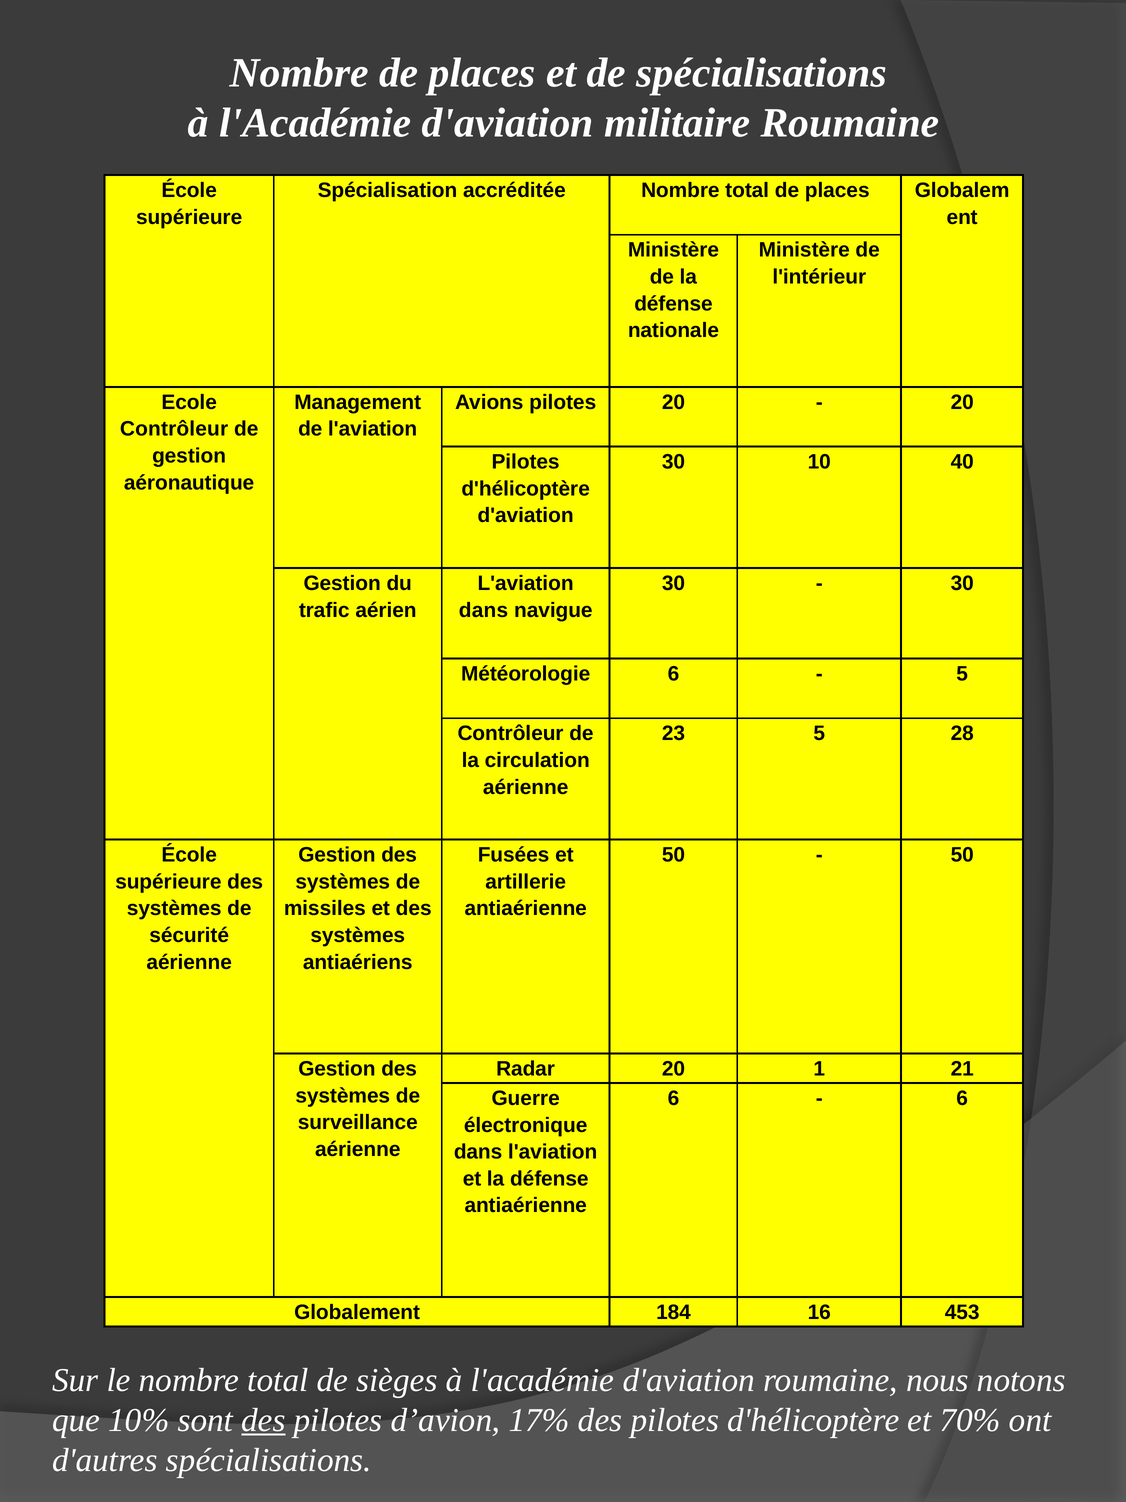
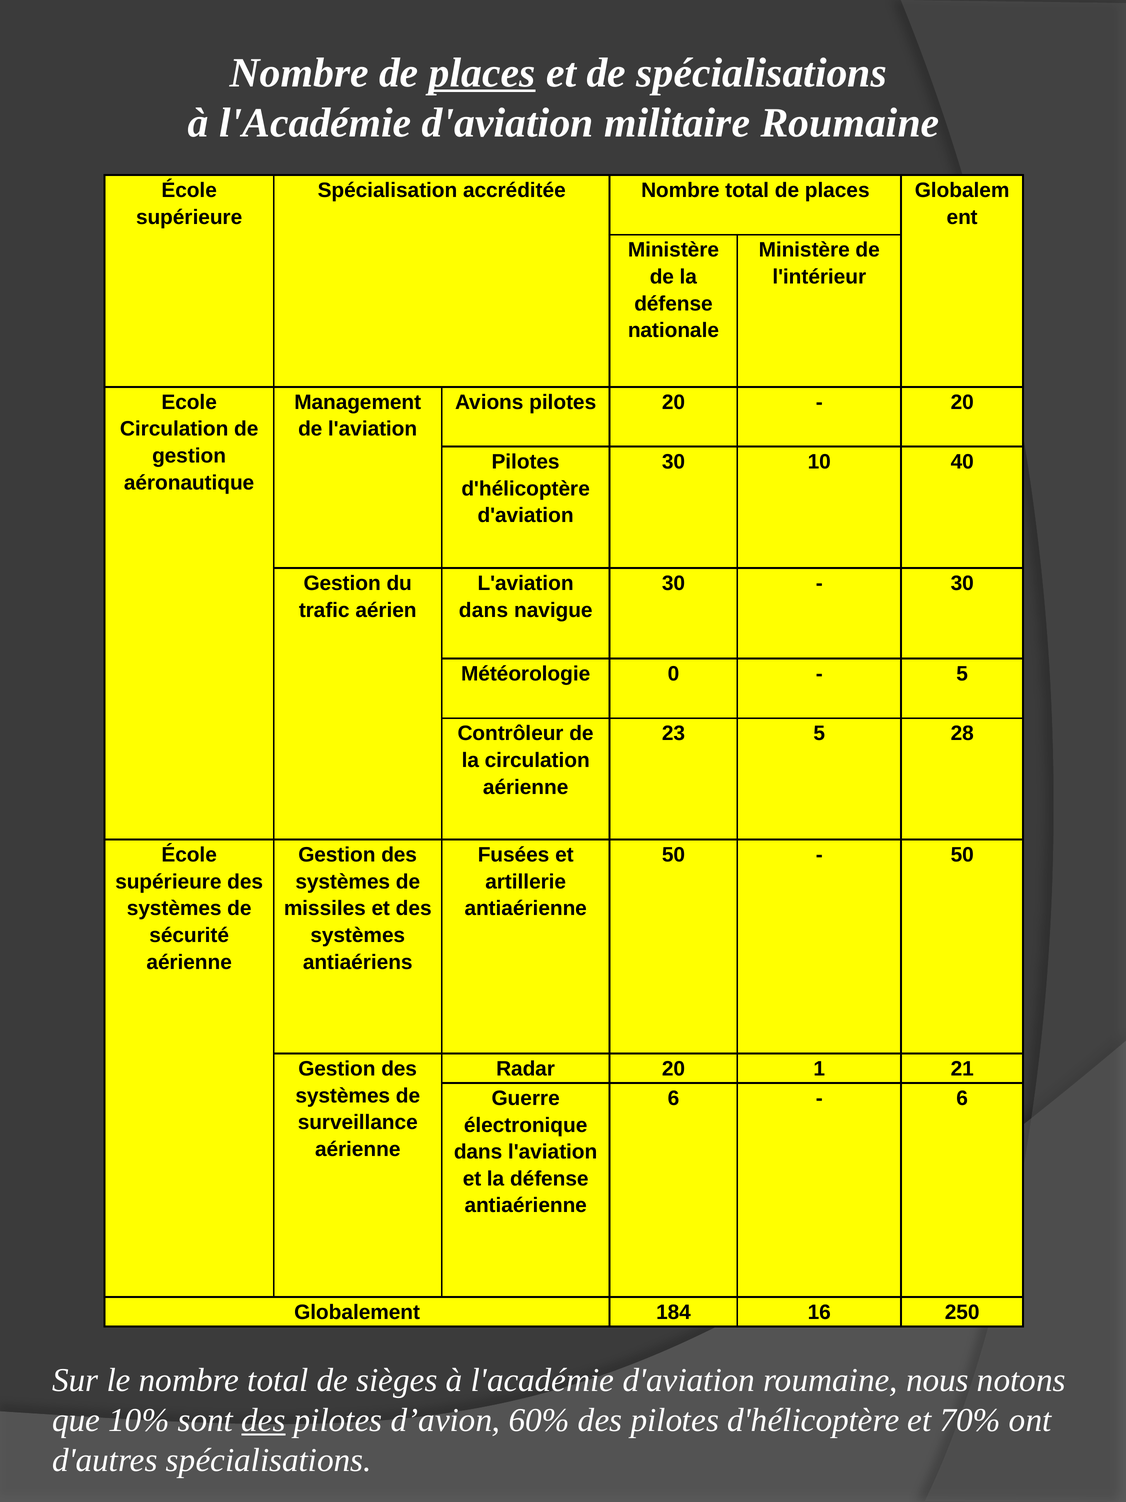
places at (482, 73) underline: none -> present
Contrôleur at (174, 429): Contrôleur -> Circulation
Météorologie 6: 6 -> 0
453: 453 -> 250
17%: 17% -> 60%
